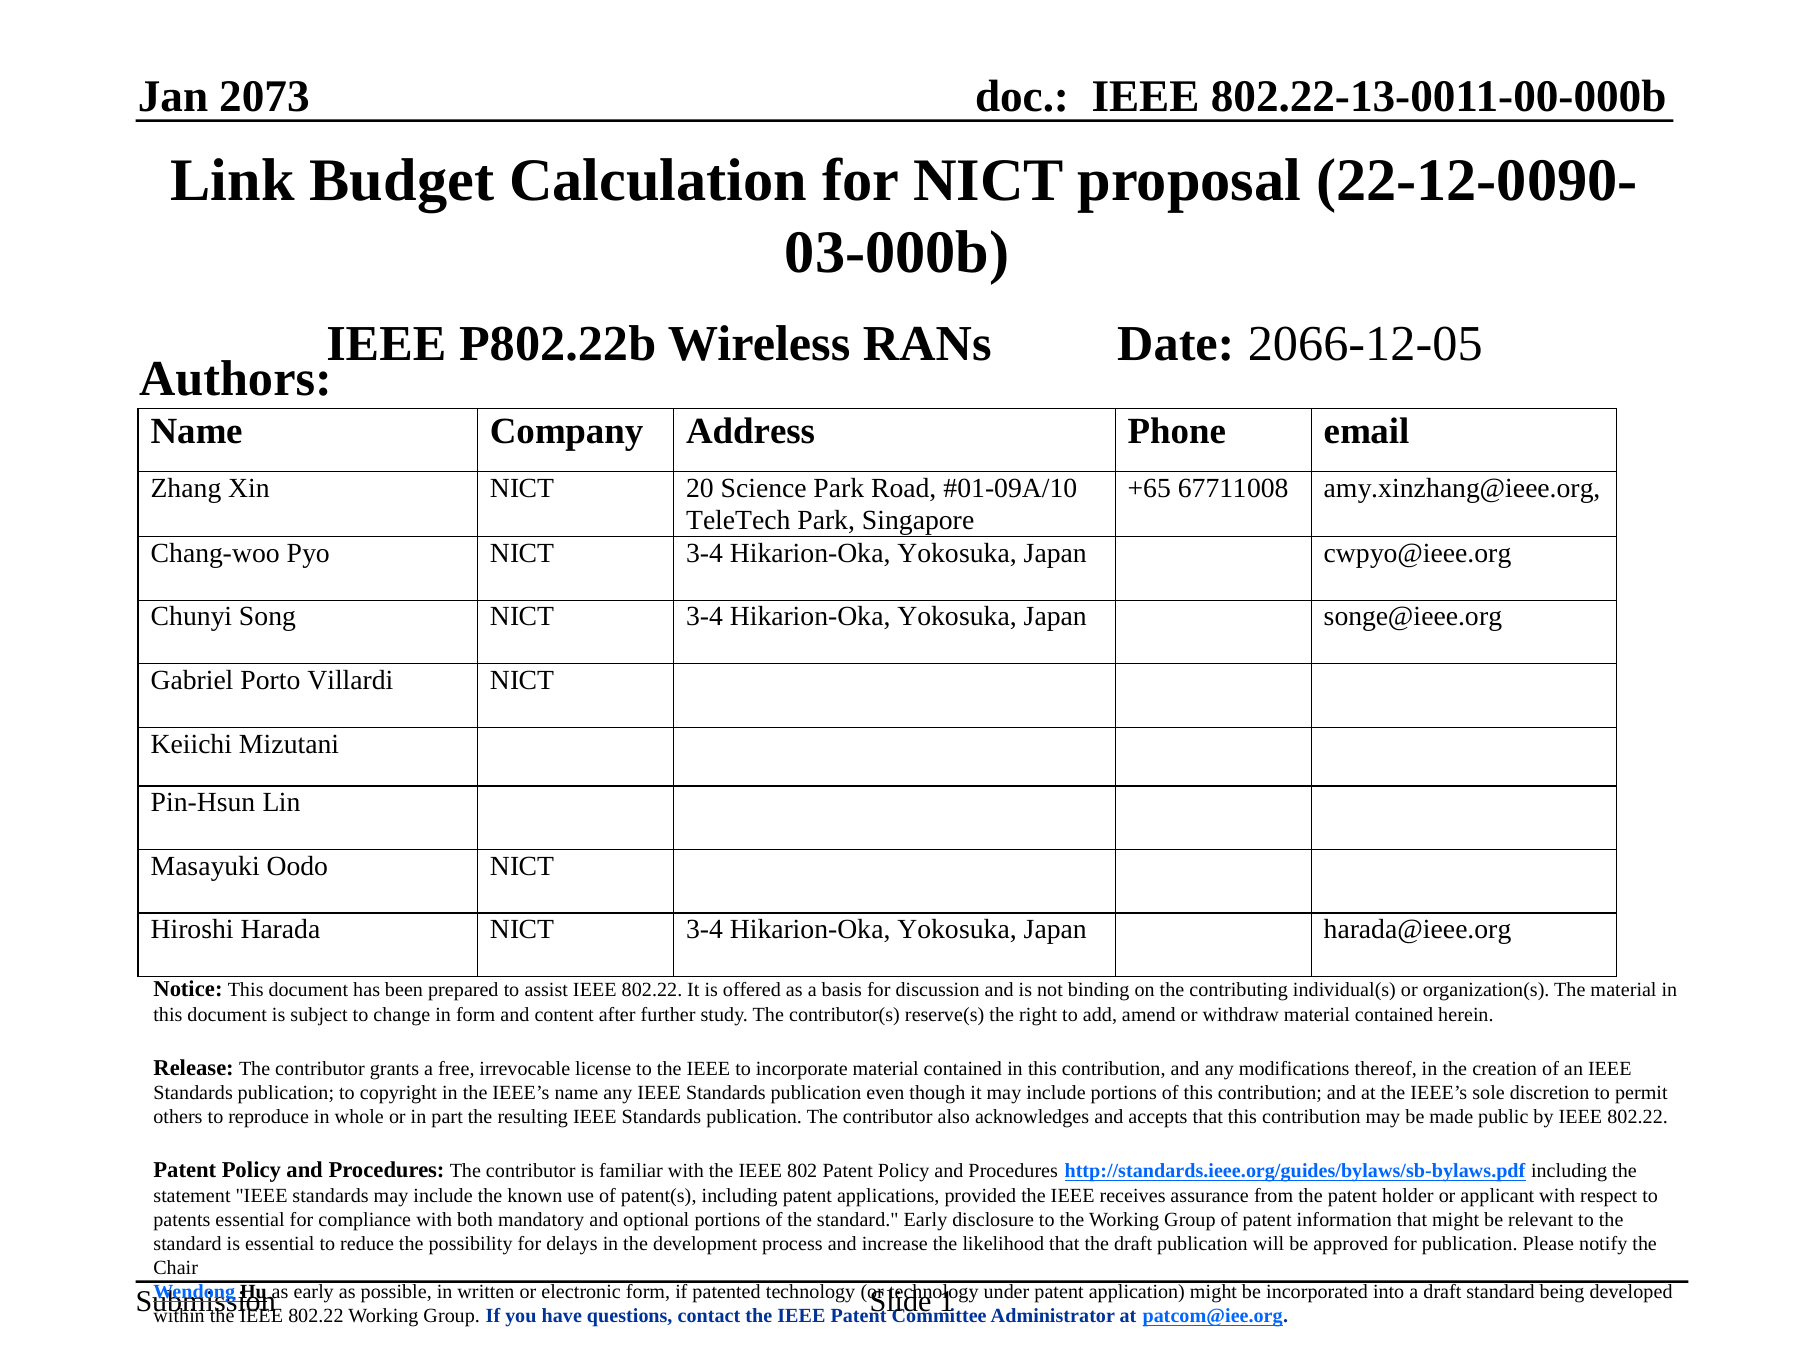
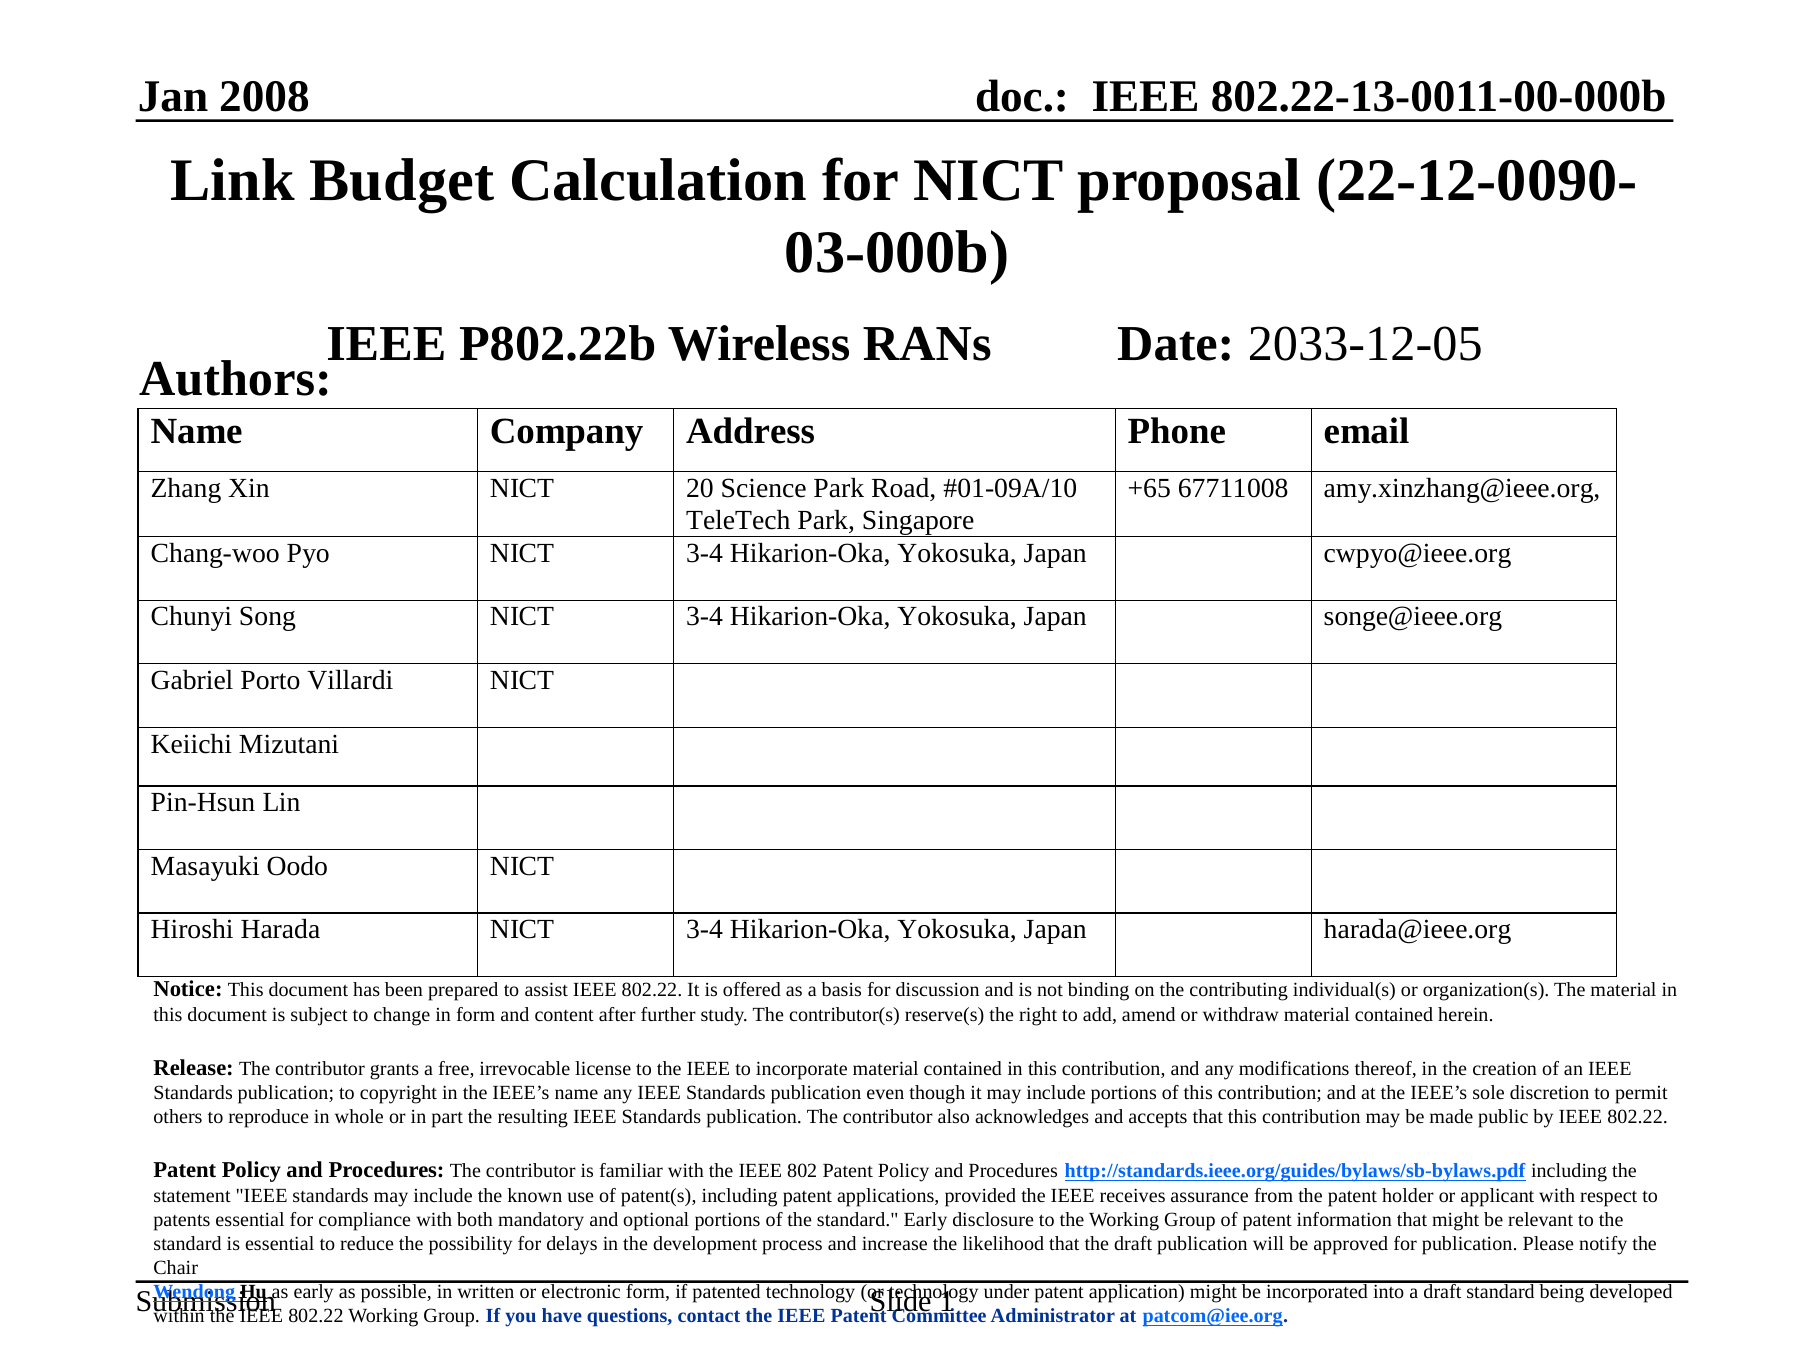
2073: 2073 -> 2008
2066-12-05: 2066-12-05 -> 2033-12-05
